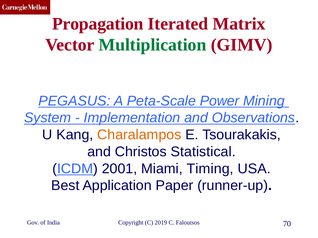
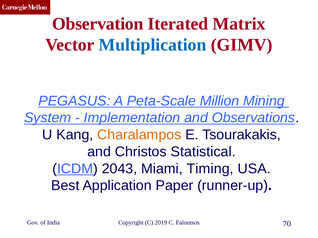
Propagation: Propagation -> Observation
Multiplication colour: green -> blue
Power: Power -> Million
2001: 2001 -> 2043
